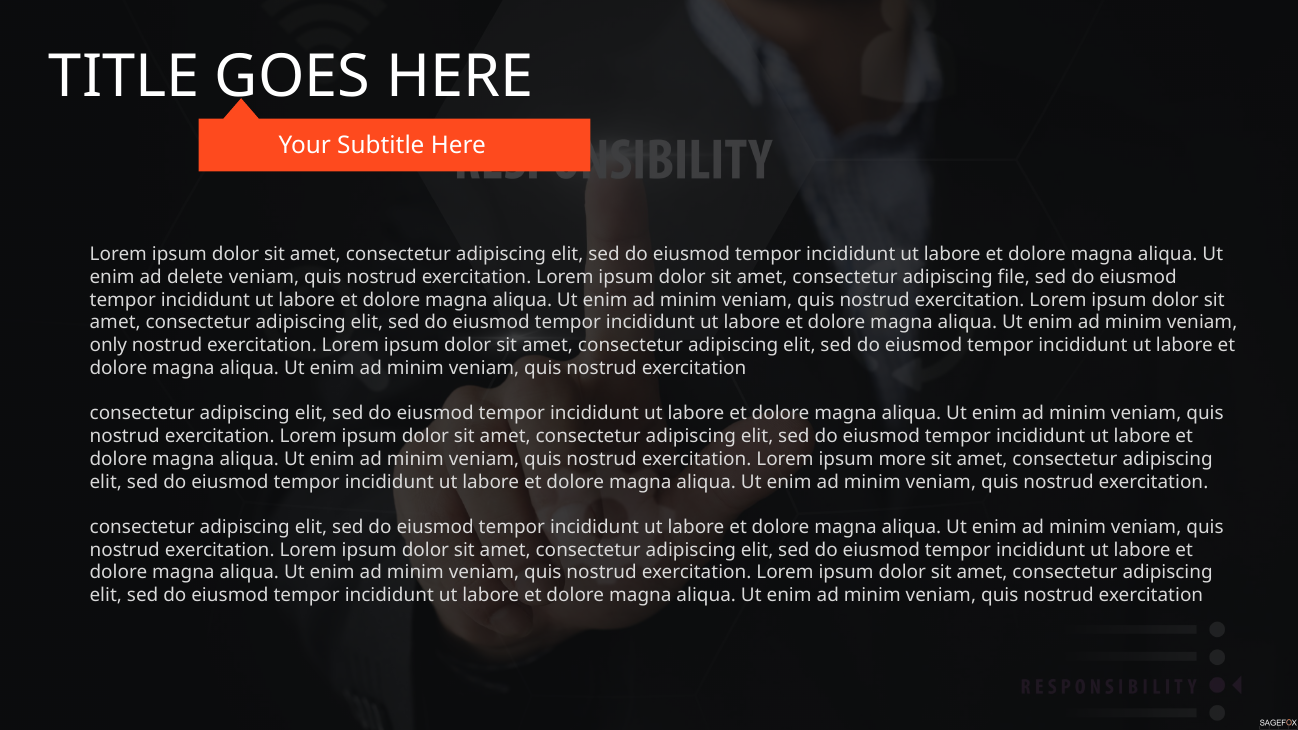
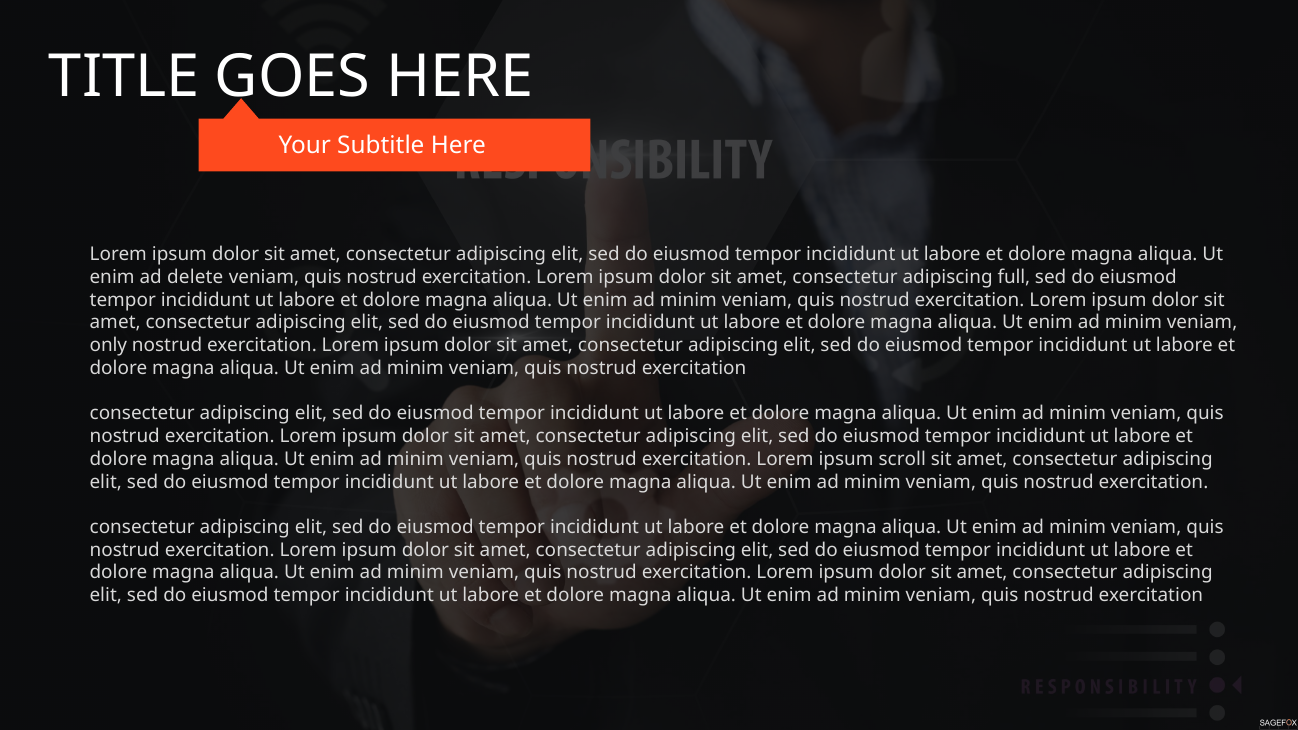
file: file -> full
more: more -> scroll
